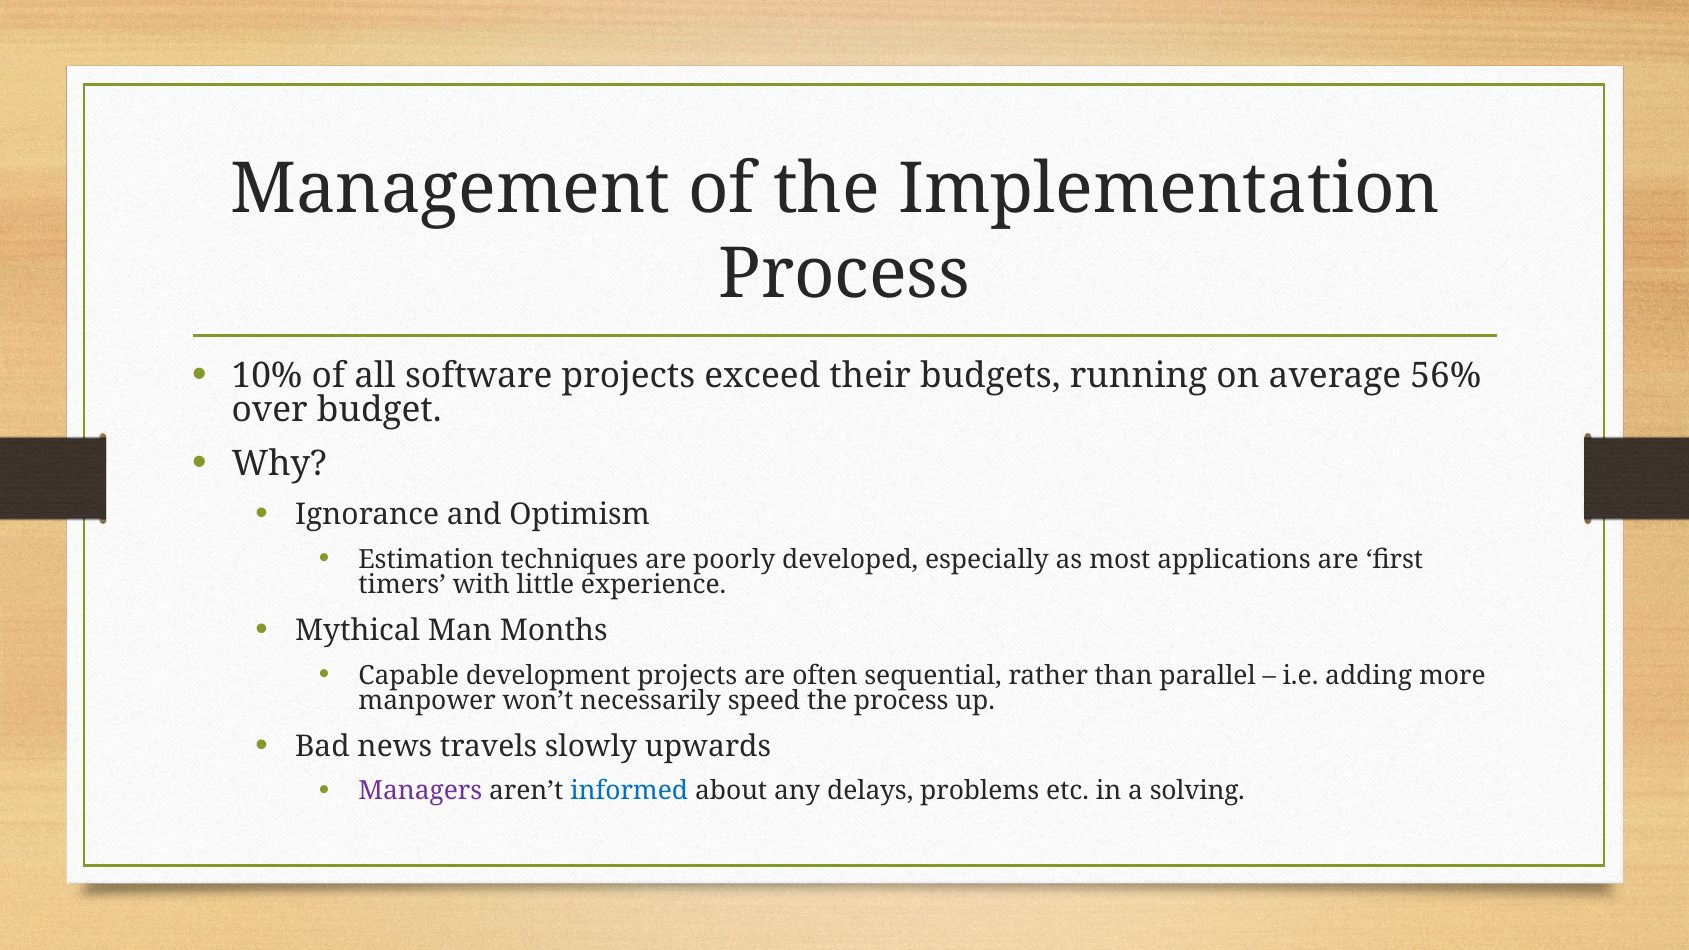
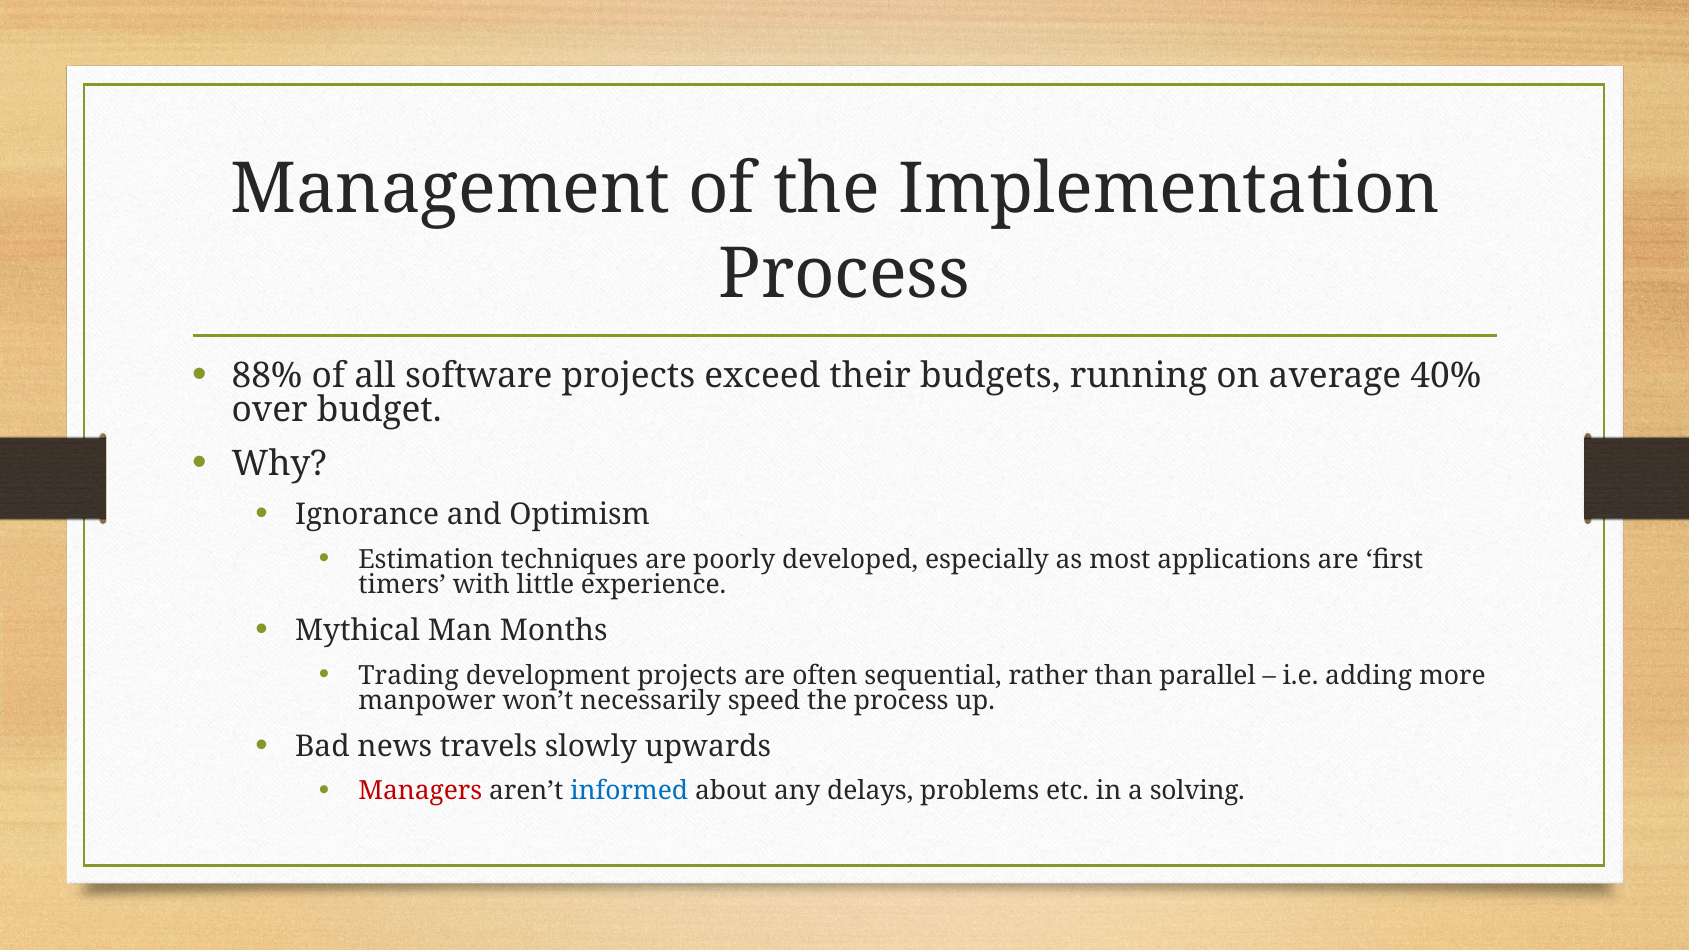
10%: 10% -> 88%
56%: 56% -> 40%
Capable: Capable -> Trading
Managers colour: purple -> red
